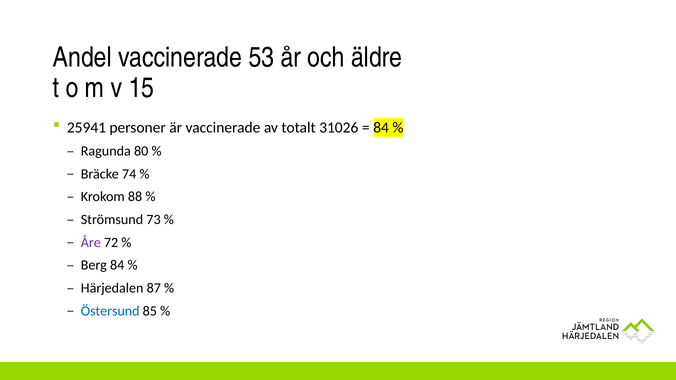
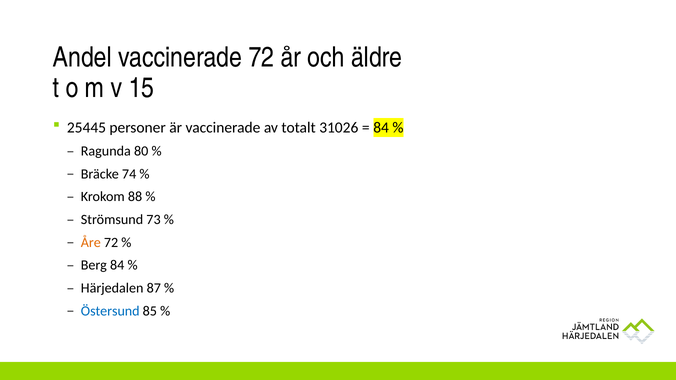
vaccinerade 53: 53 -> 72
25941: 25941 -> 25445
Åre colour: purple -> orange
